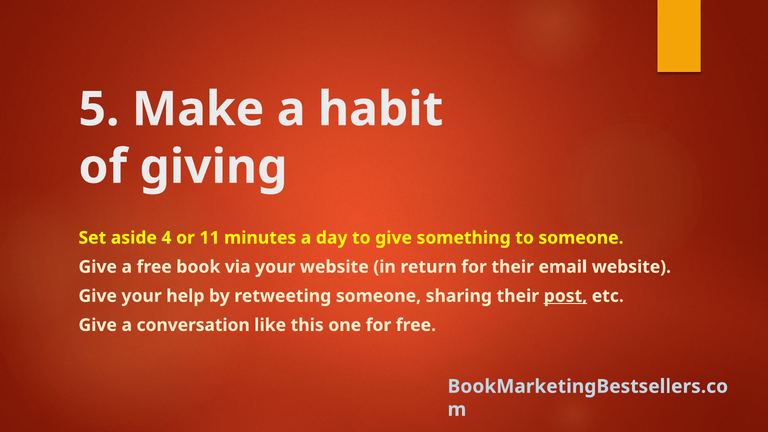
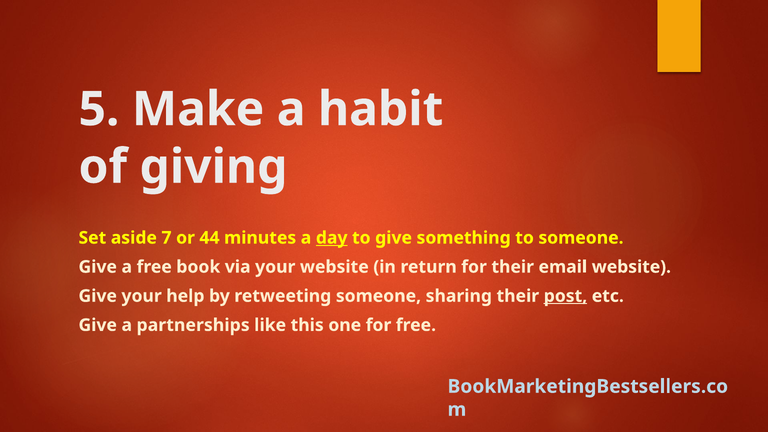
4: 4 -> 7
11: 11 -> 44
day underline: none -> present
conversation: conversation -> partnerships
